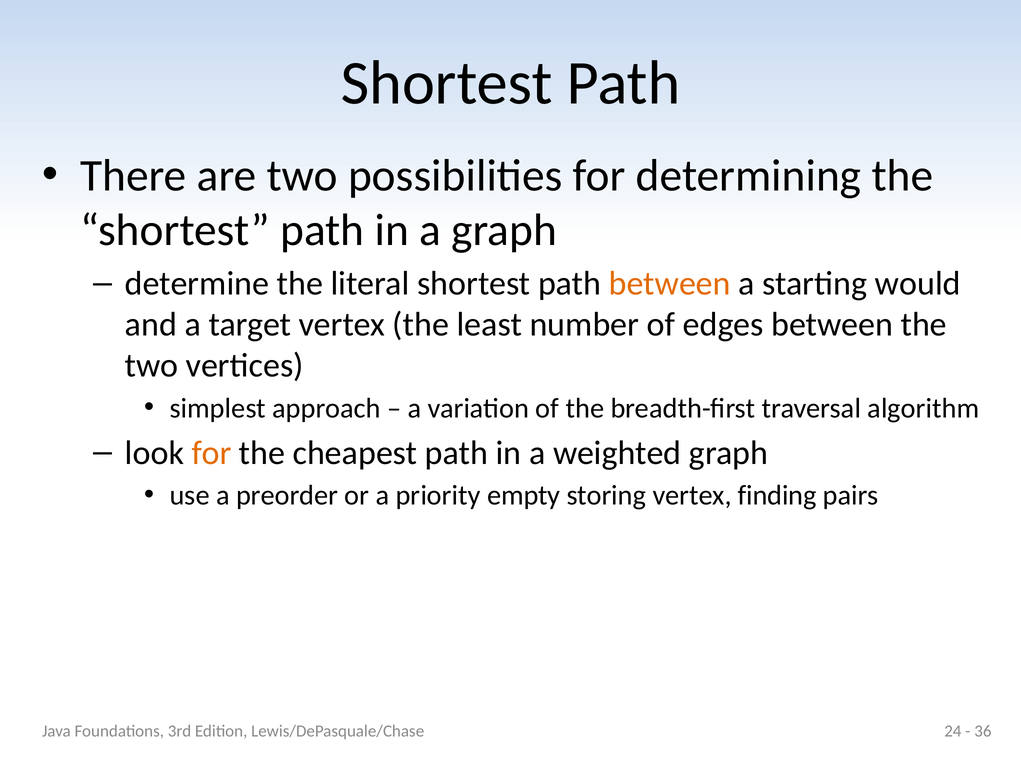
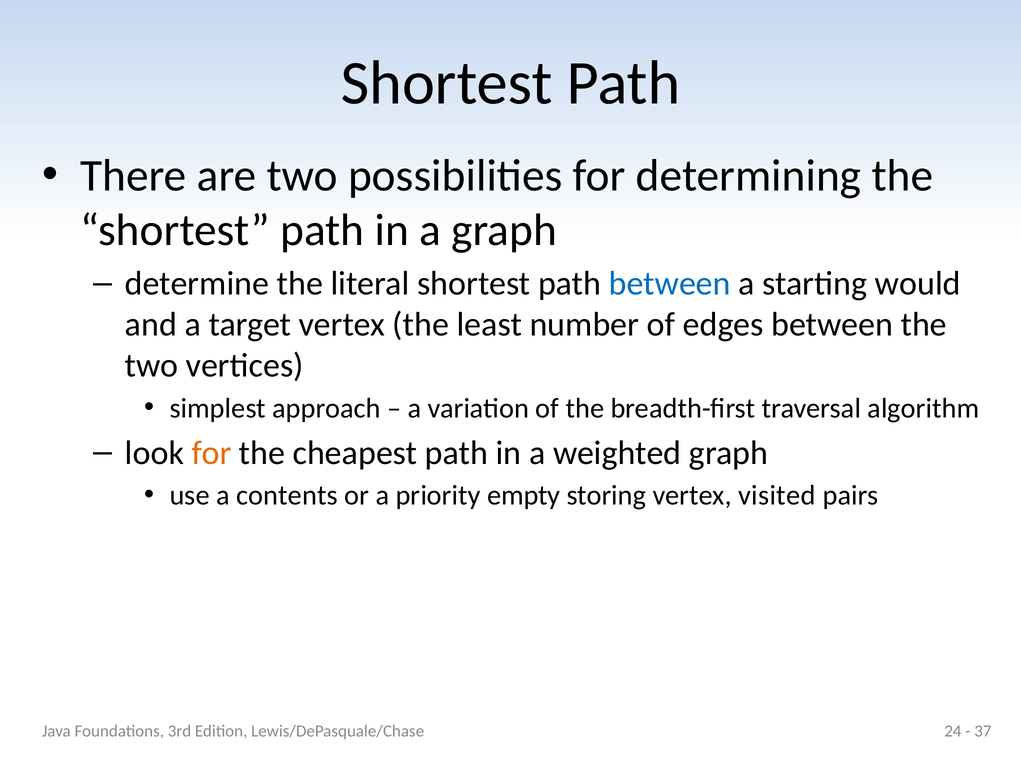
between at (670, 284) colour: orange -> blue
preorder: preorder -> contents
finding: finding -> visited
36: 36 -> 37
